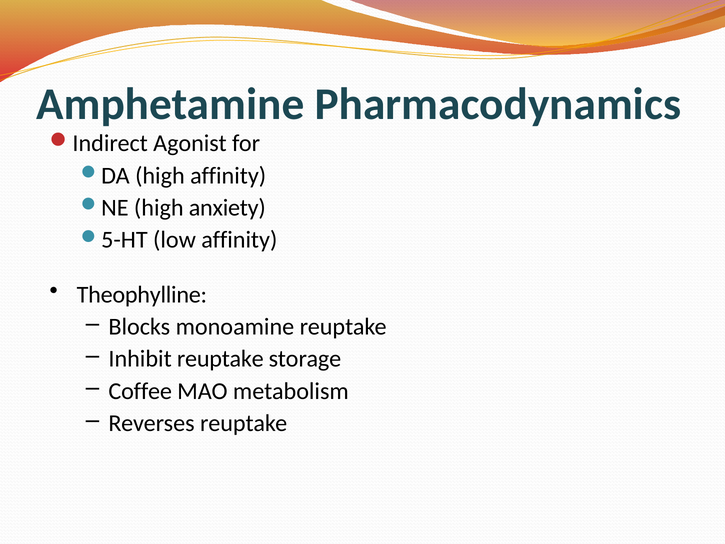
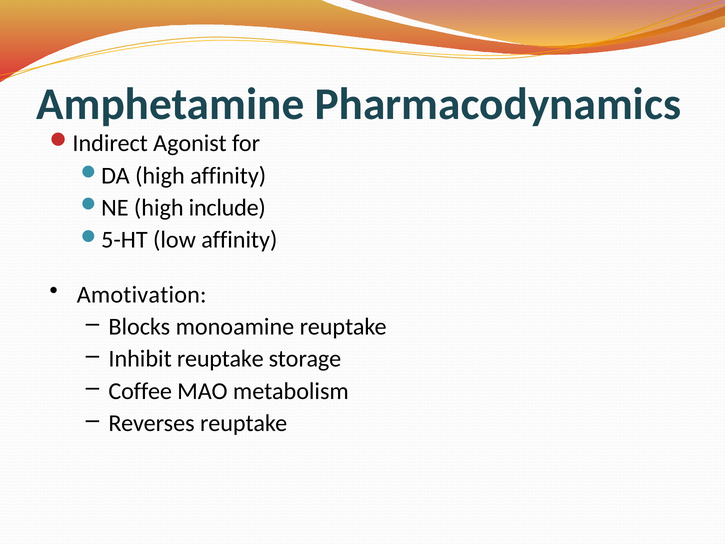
anxiety: anxiety -> include
Theophylline: Theophylline -> Amotivation
